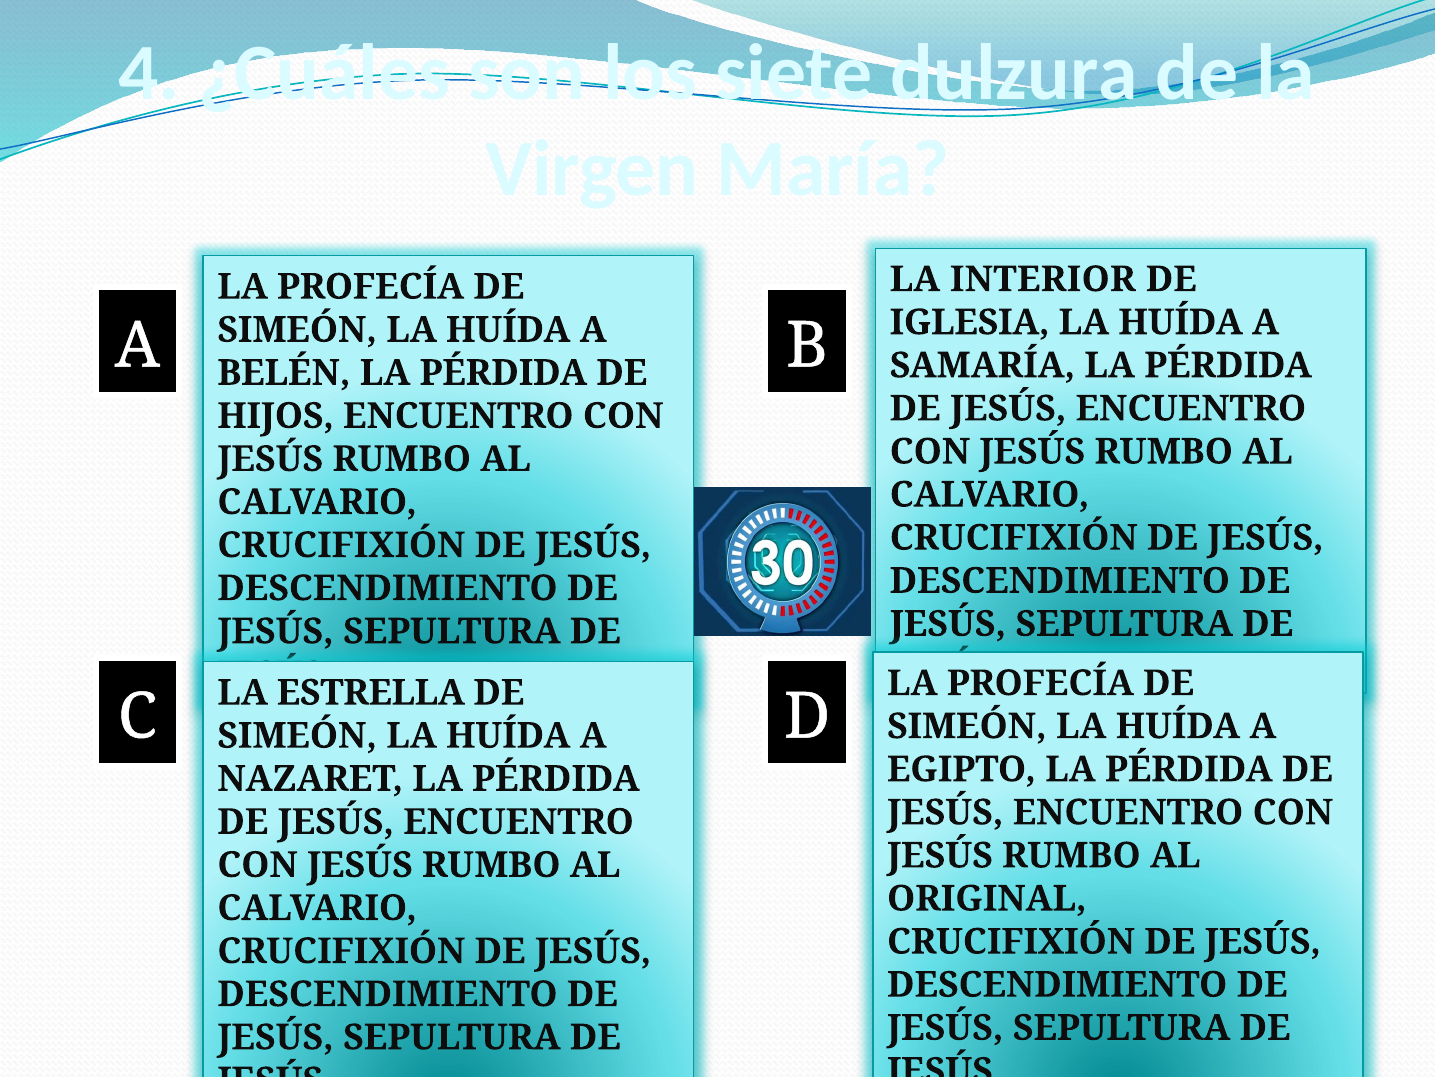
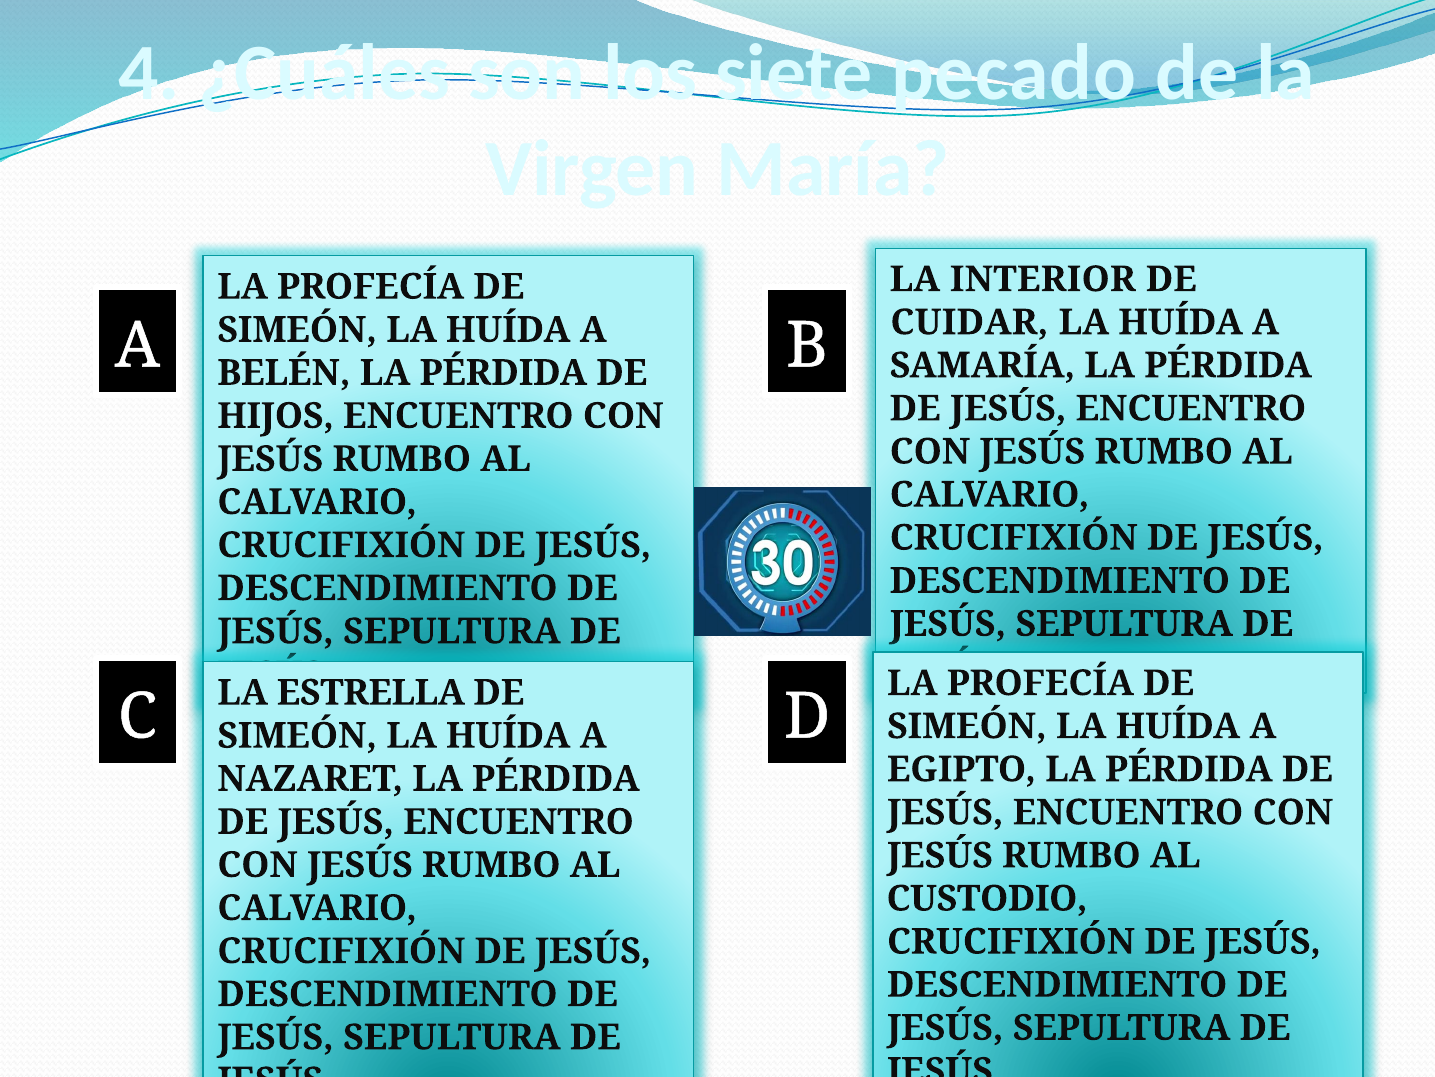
dulzura: dulzura -> pecado
IGLESIA: IGLESIA -> CUIDAR
ORIGINAL: ORIGINAL -> CUSTODIO
